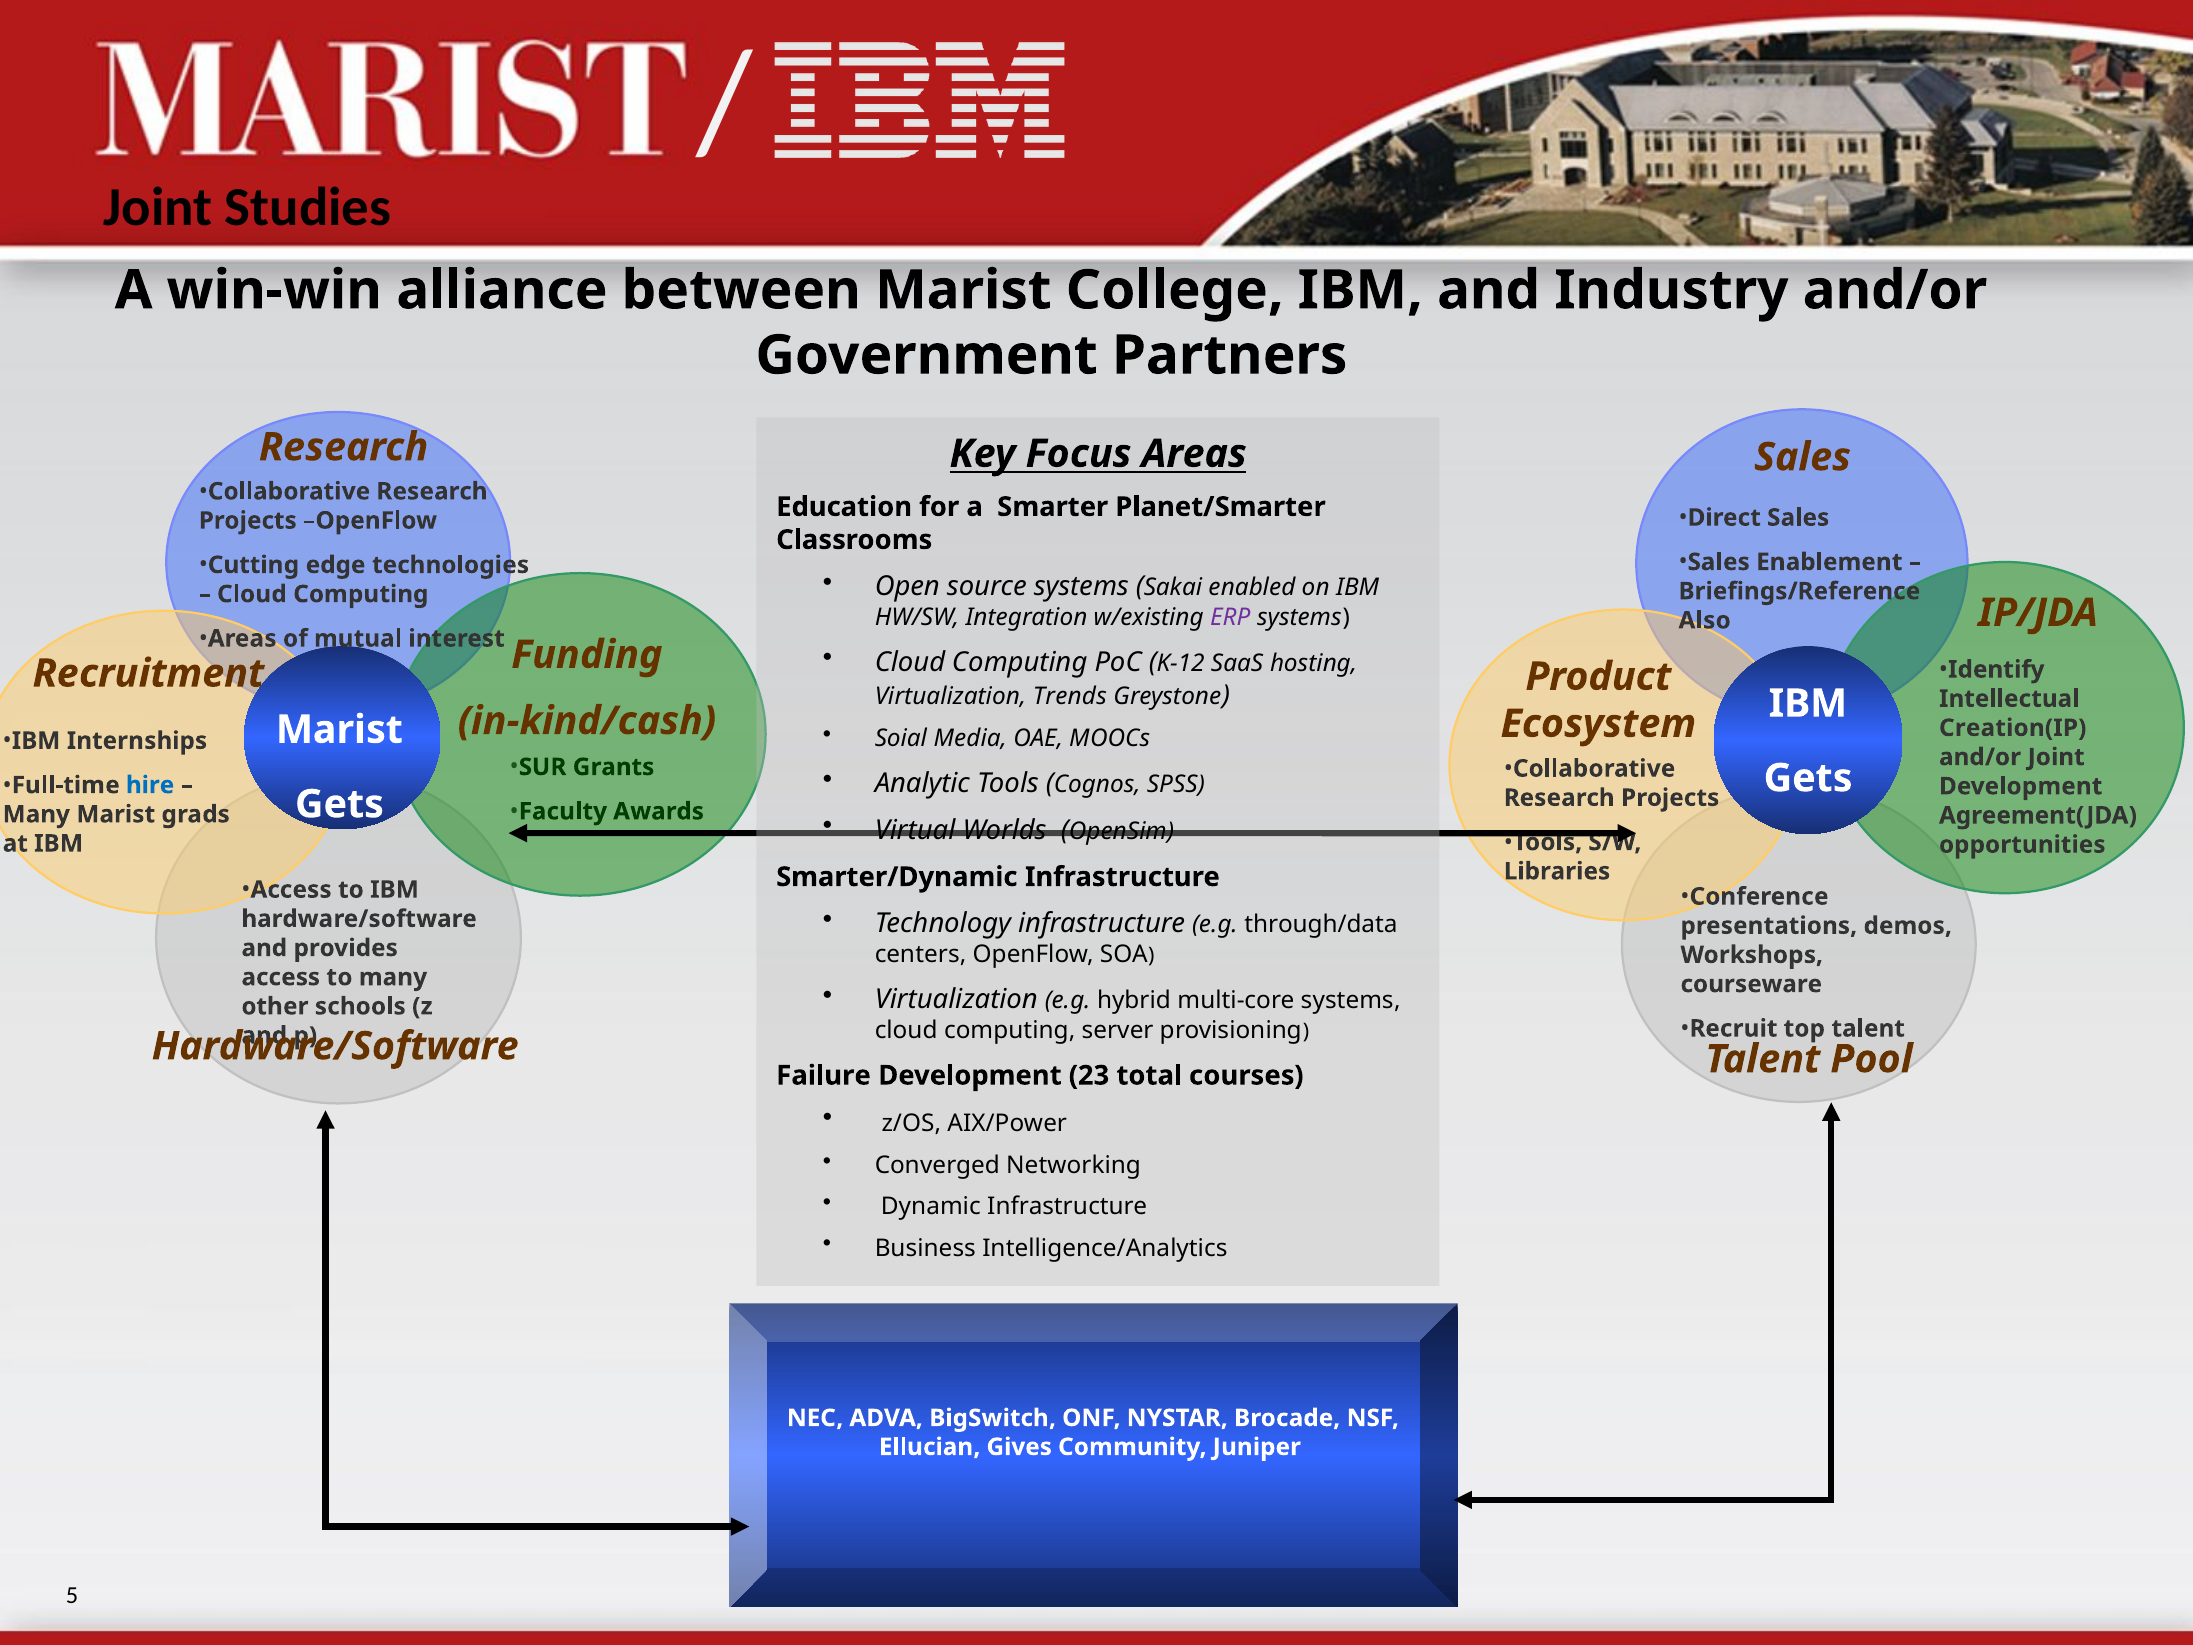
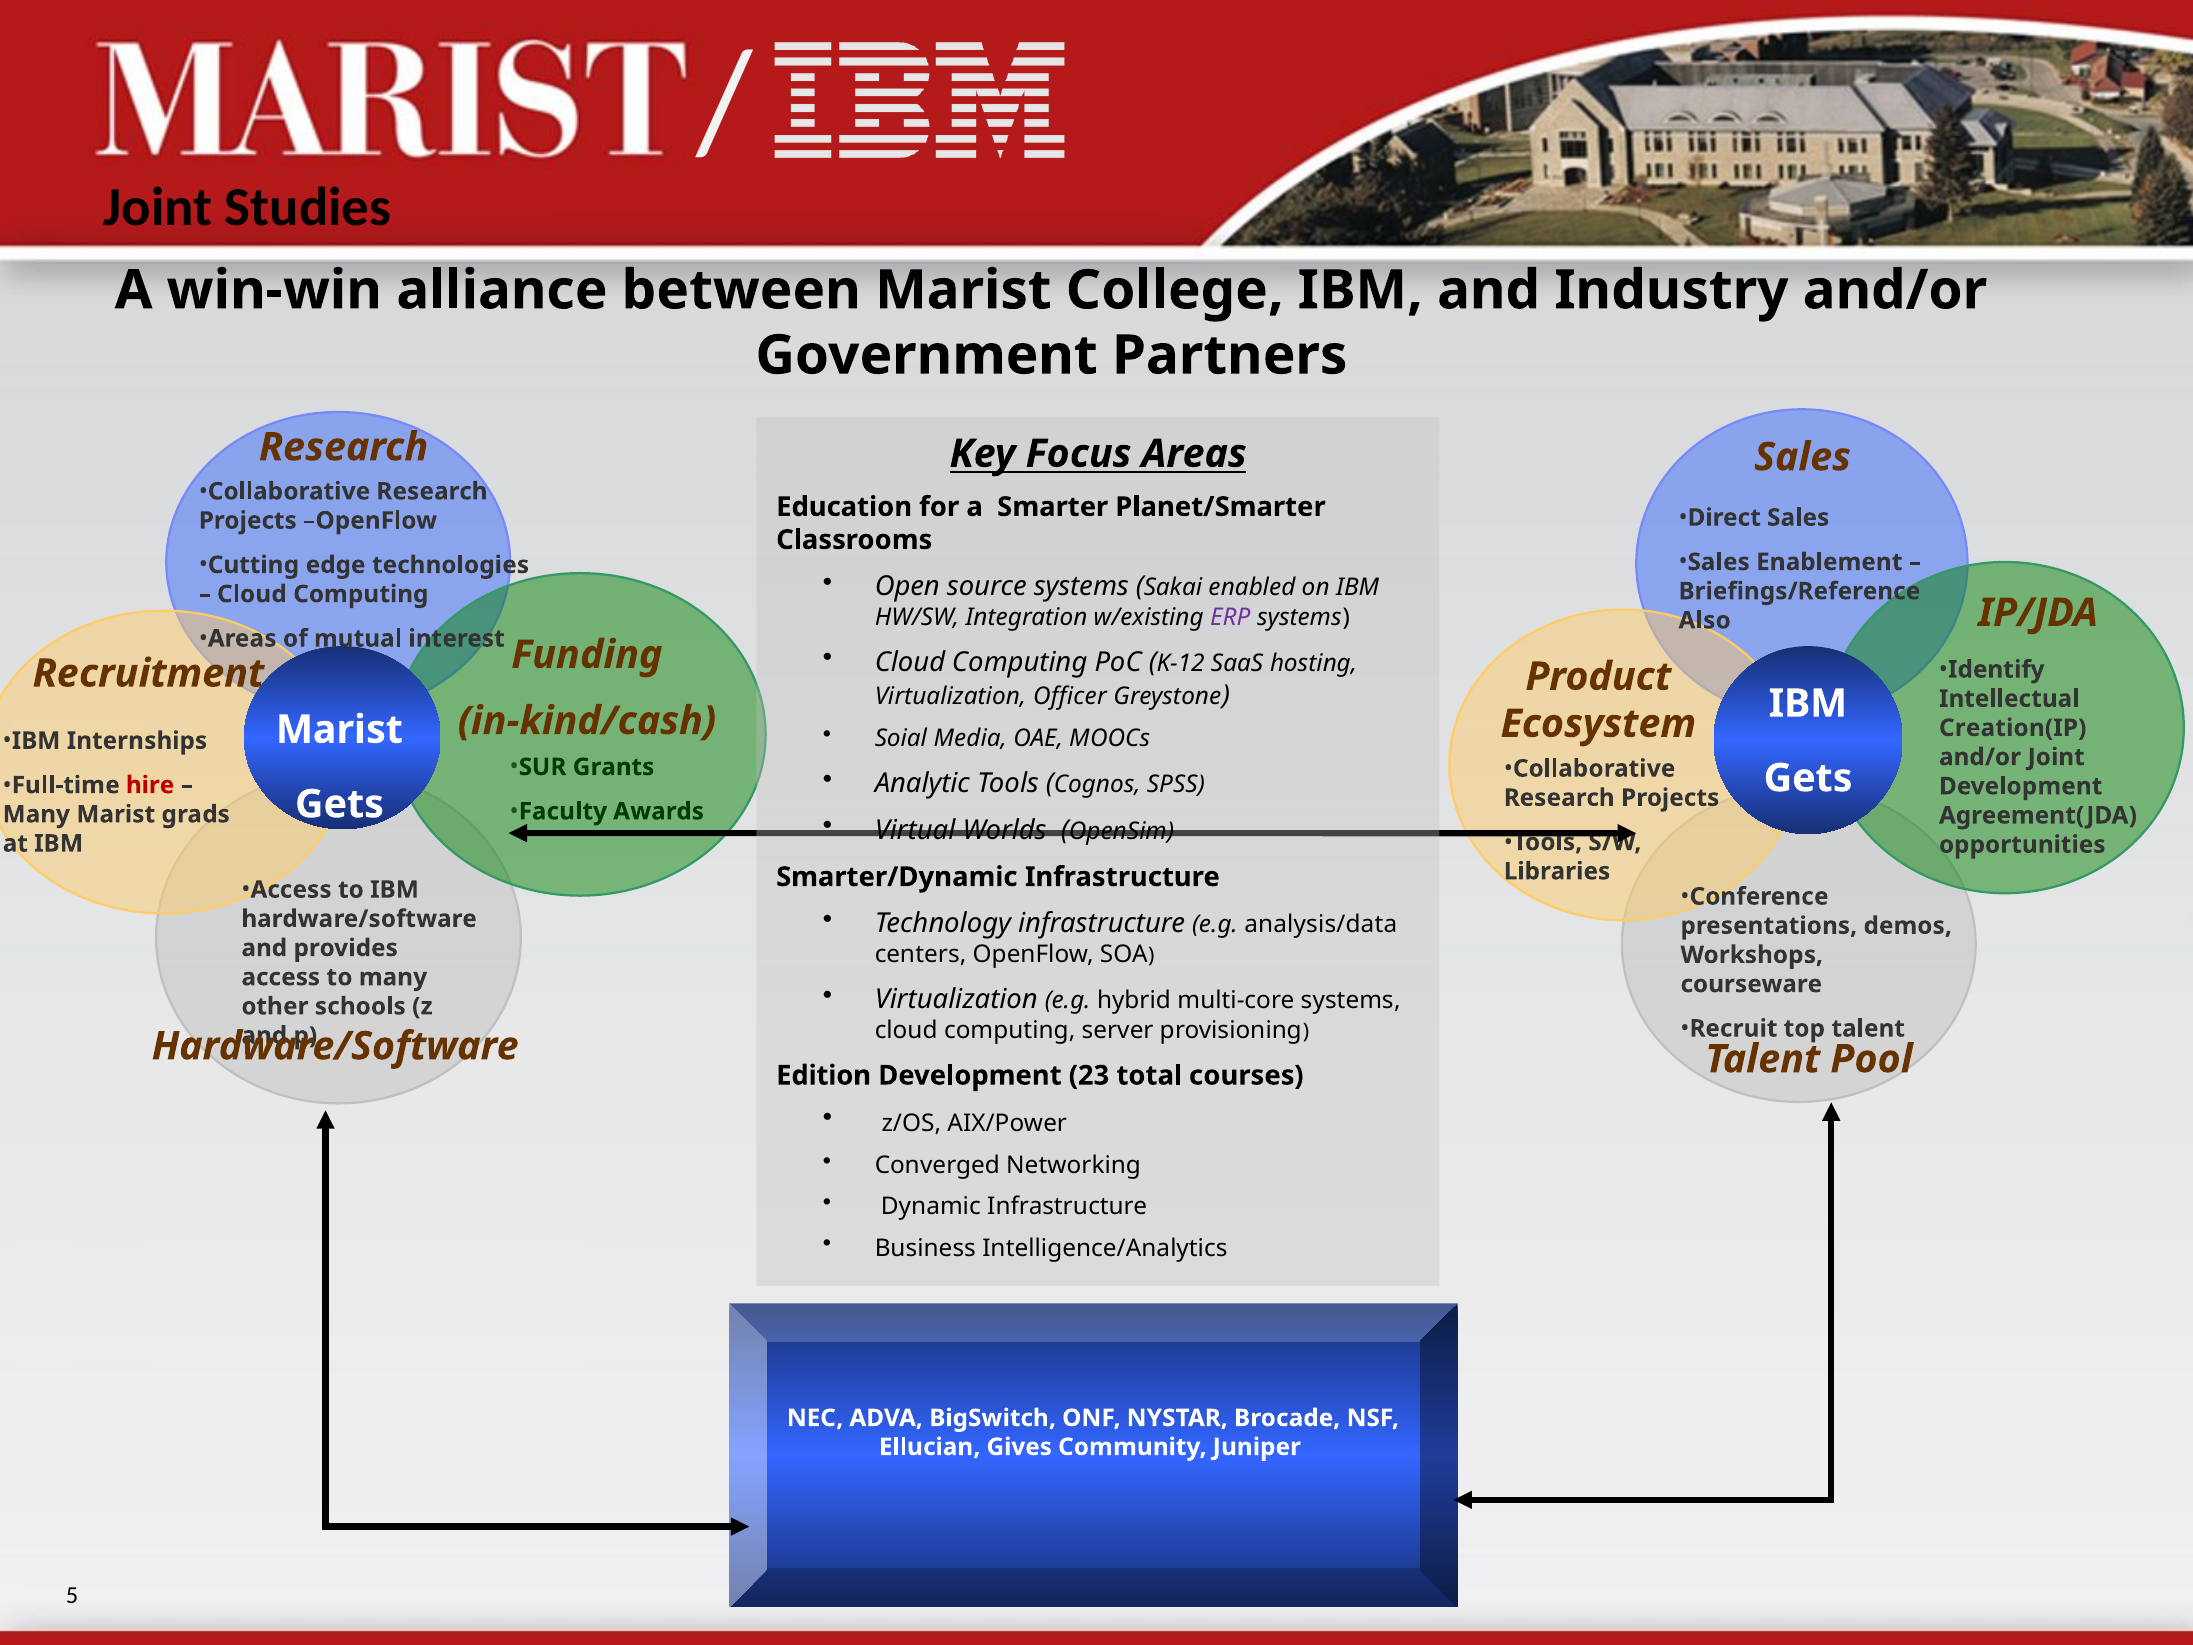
Trends: Trends -> Officer
hire colour: blue -> red
through/data: through/data -> analysis/data
Failure: Failure -> Edition
